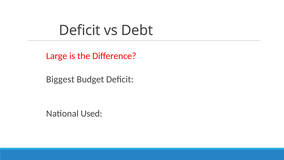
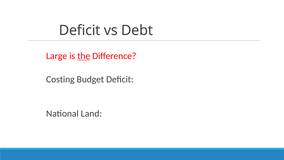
the underline: none -> present
Biggest: Biggest -> Costing
Used: Used -> Land
